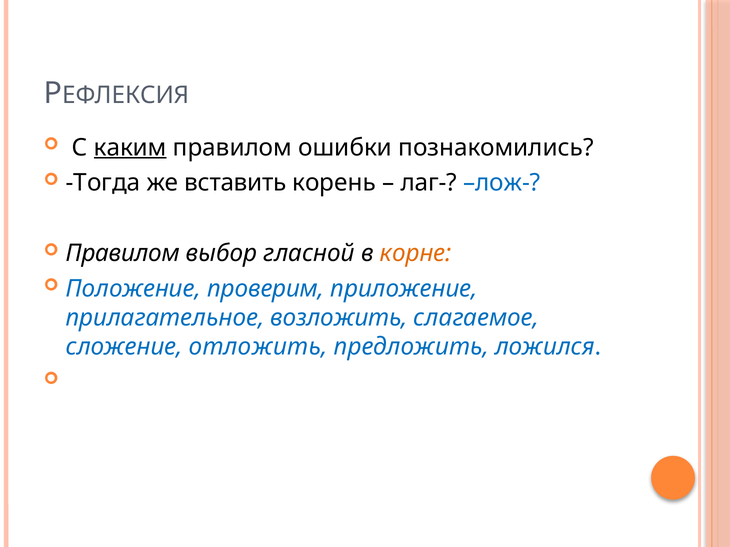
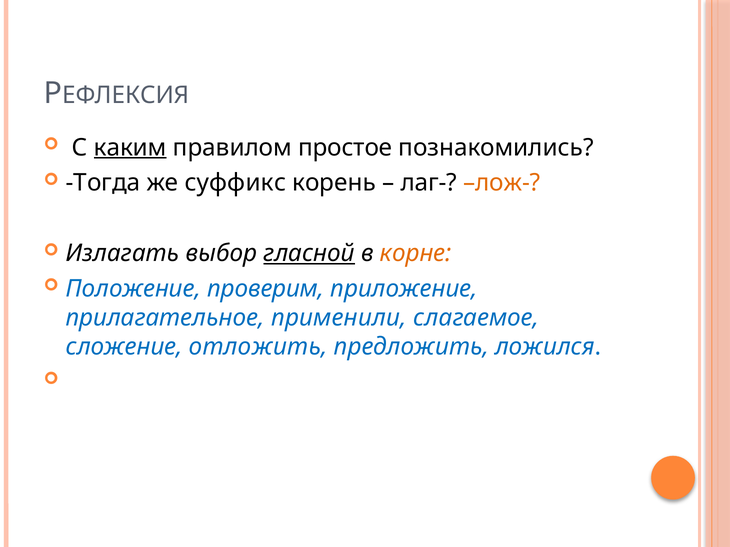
ошибки: ошибки -> простое
вставить: вставить -> суффикс
лож- colour: blue -> orange
Правилом at (123, 254): Правилом -> Излагать
гласной underline: none -> present
возложить: возложить -> применили
